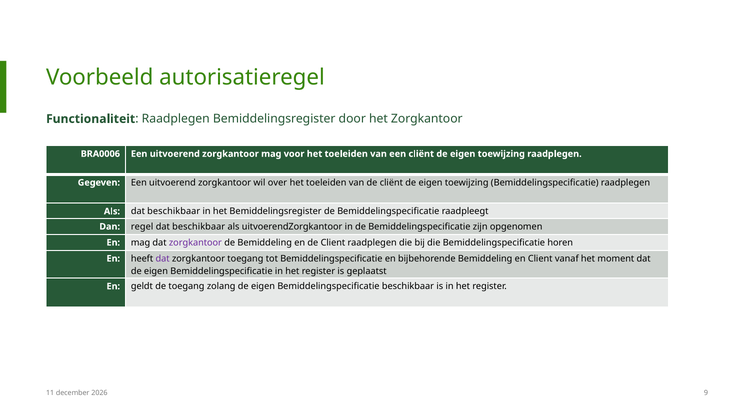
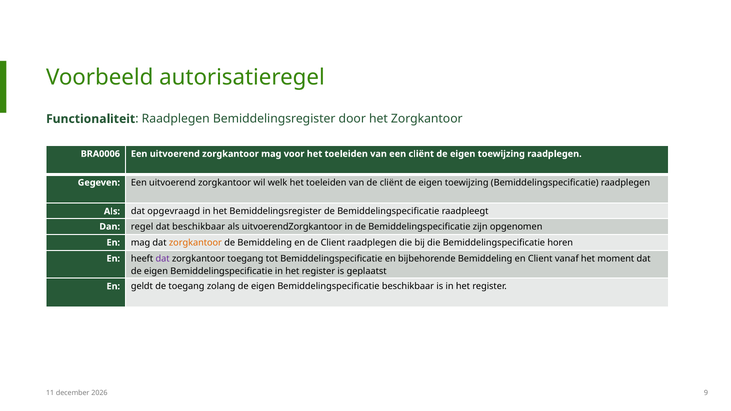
over: over -> welk
Als dat beschikbaar: beschikbaar -> opgevraagd
zorgkantoor at (195, 243) colour: purple -> orange
